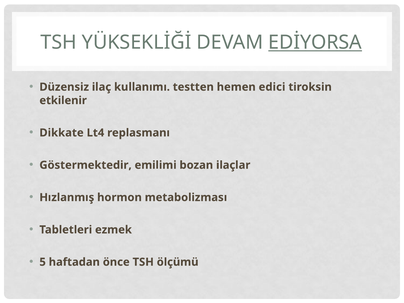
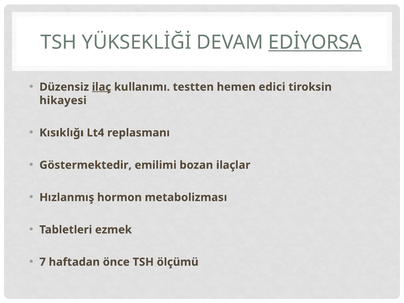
ilaç underline: none -> present
etkilenir: etkilenir -> hikayesi
Dikkate: Dikkate -> Kısıklığı
5: 5 -> 7
